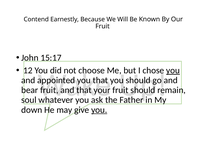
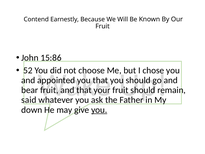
15:17: 15:17 -> 15:86
12: 12 -> 52
you at (173, 70) underline: present -> none
soul: soul -> said
